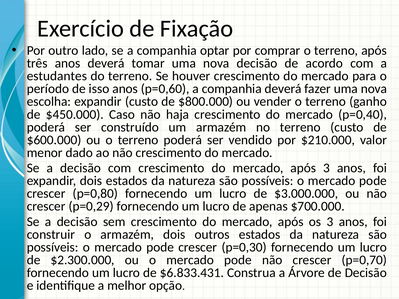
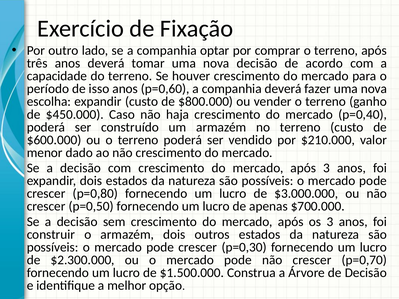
estudantes: estudantes -> capacidade
p=0,29: p=0,29 -> p=0,50
$6.833.431: $6.833.431 -> $1.500.000
